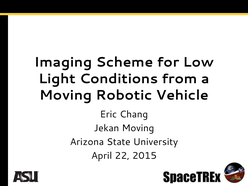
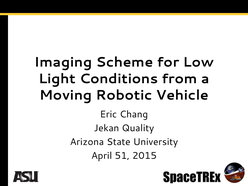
Jekan Moving: Moving -> Quality
22: 22 -> 51
